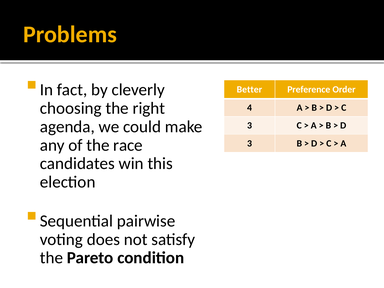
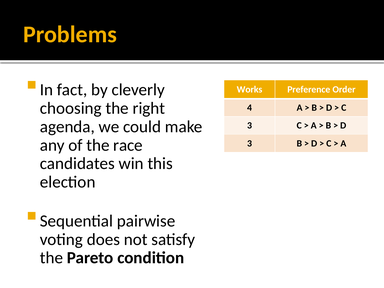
Better: Better -> Works
